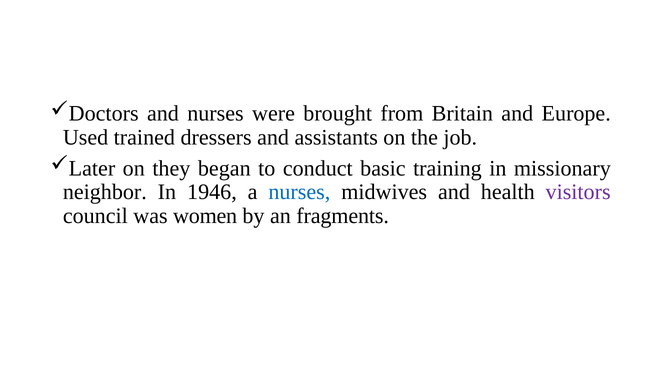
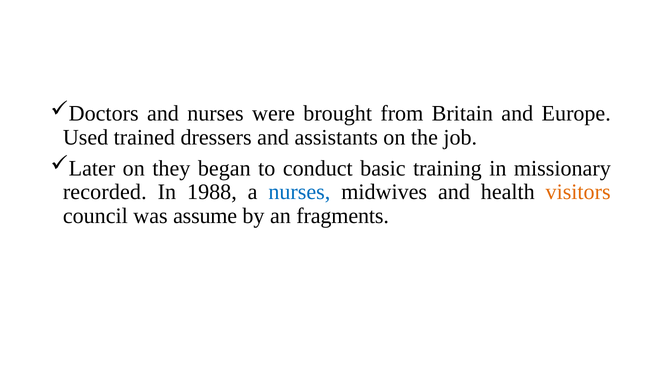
neighbor: neighbor -> recorded
1946: 1946 -> 1988
visitors colour: purple -> orange
women: women -> assume
